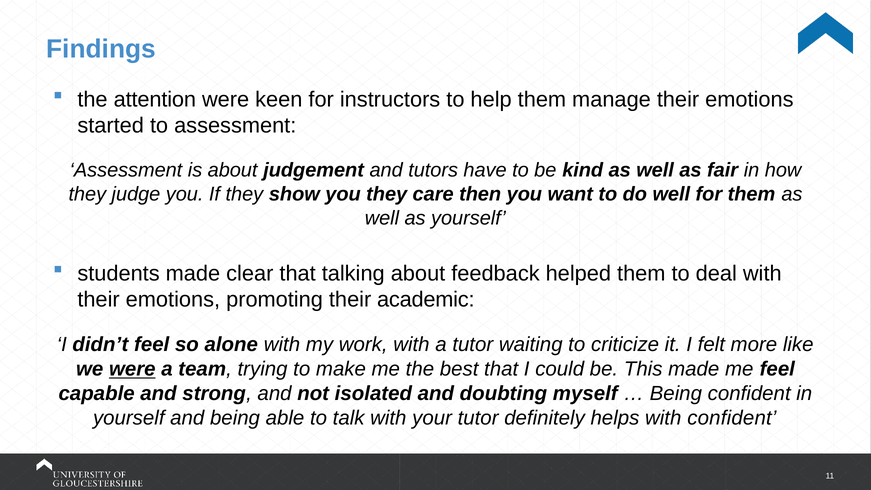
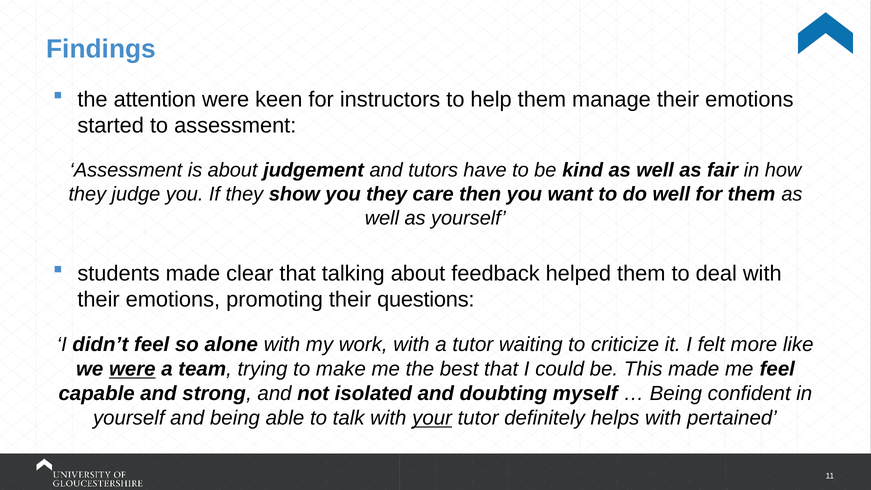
academic: academic -> questions
your underline: none -> present
with confident: confident -> pertained
